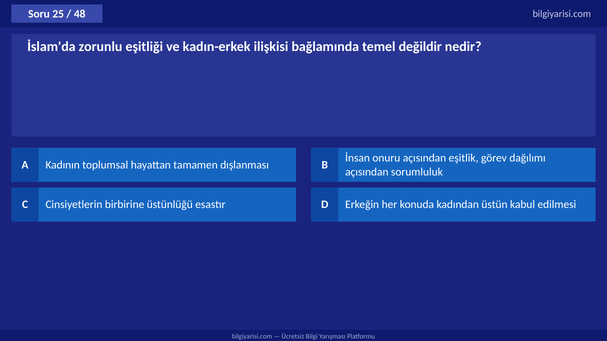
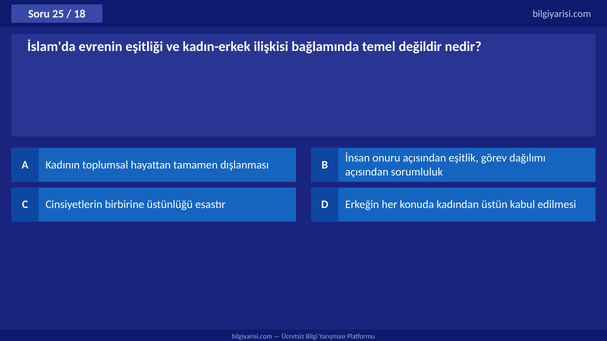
48: 48 -> 18
zorunlu: zorunlu -> evrenin
